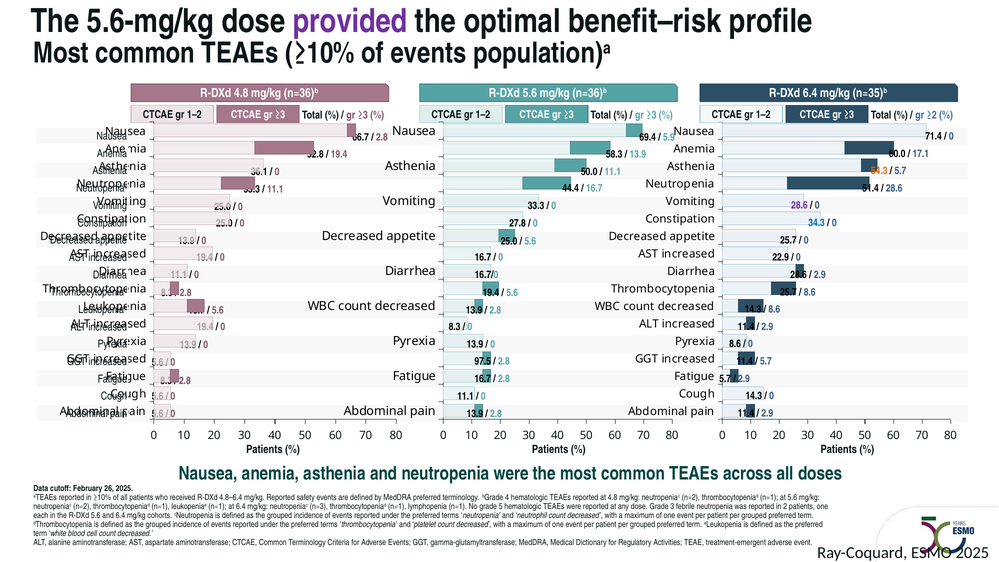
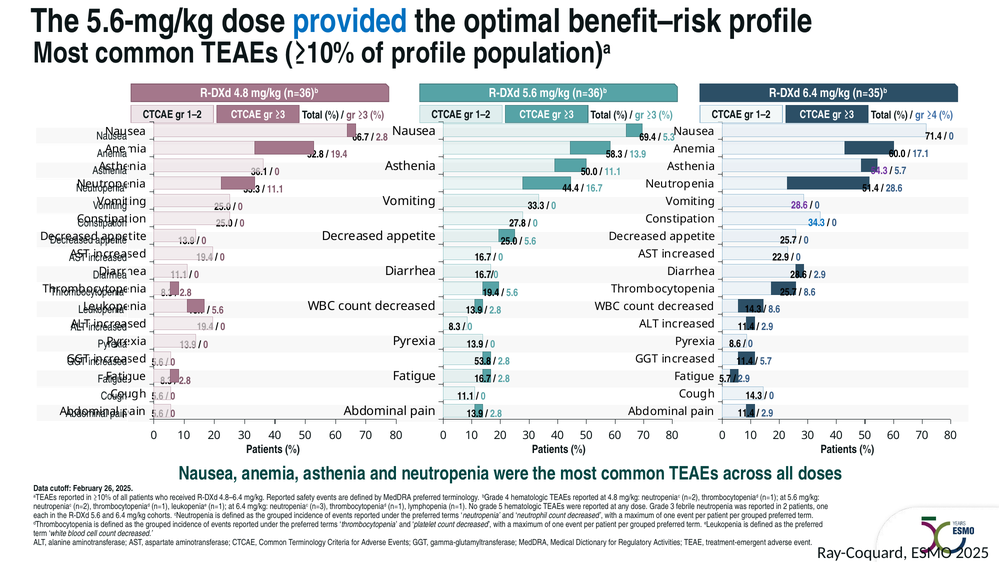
provided colour: purple -> blue
≥10% of events: events -> profile
≥2: ≥2 -> ≥4
5.9: 5.9 -> 5.3
54.3 colour: orange -> purple
97.5: 97.5 -> 53.8
